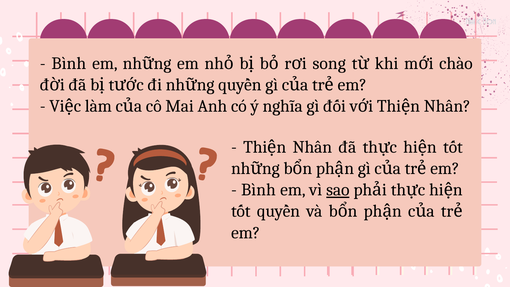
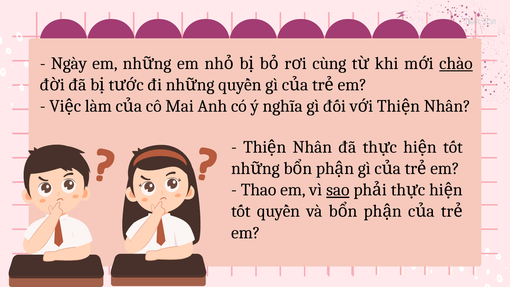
Bình at (69, 63): Bình -> Ngày
song: song -> cùng
chào underline: none -> present
Bình at (258, 190): Bình -> Thao
